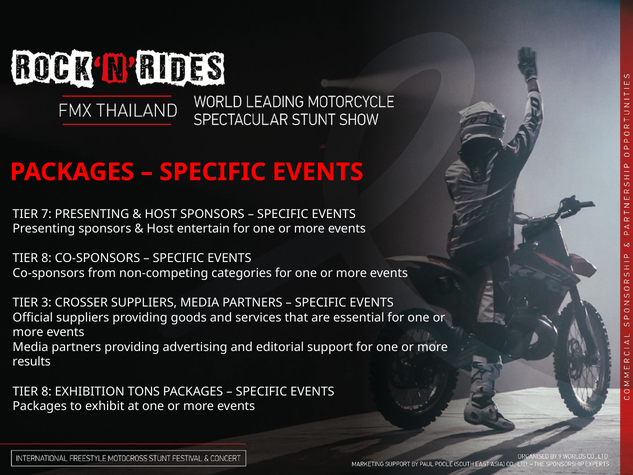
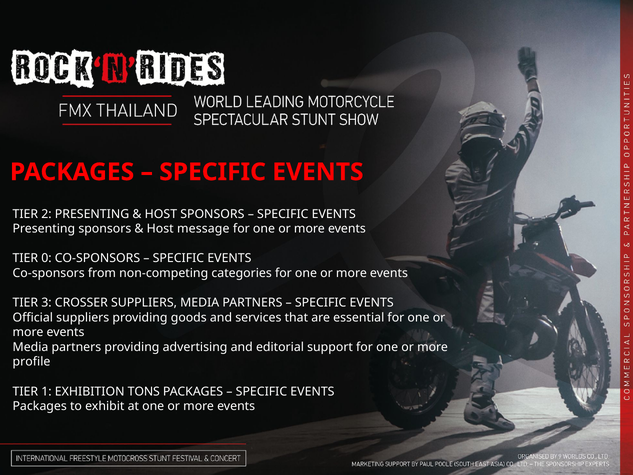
7: 7 -> 2
entertain: entertain -> message
8 at (46, 258): 8 -> 0
results: results -> profile
8 at (46, 391): 8 -> 1
